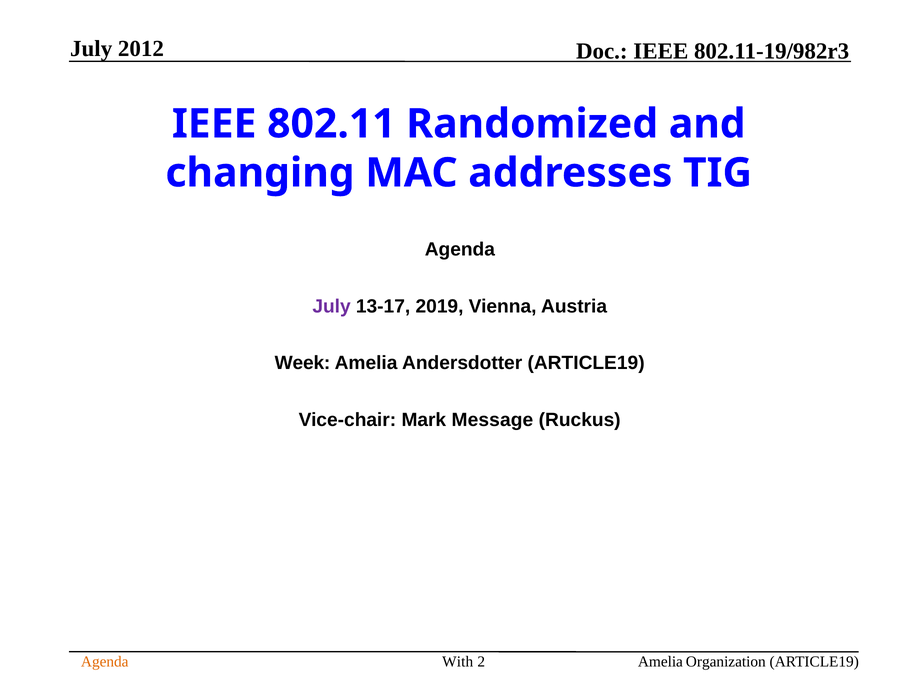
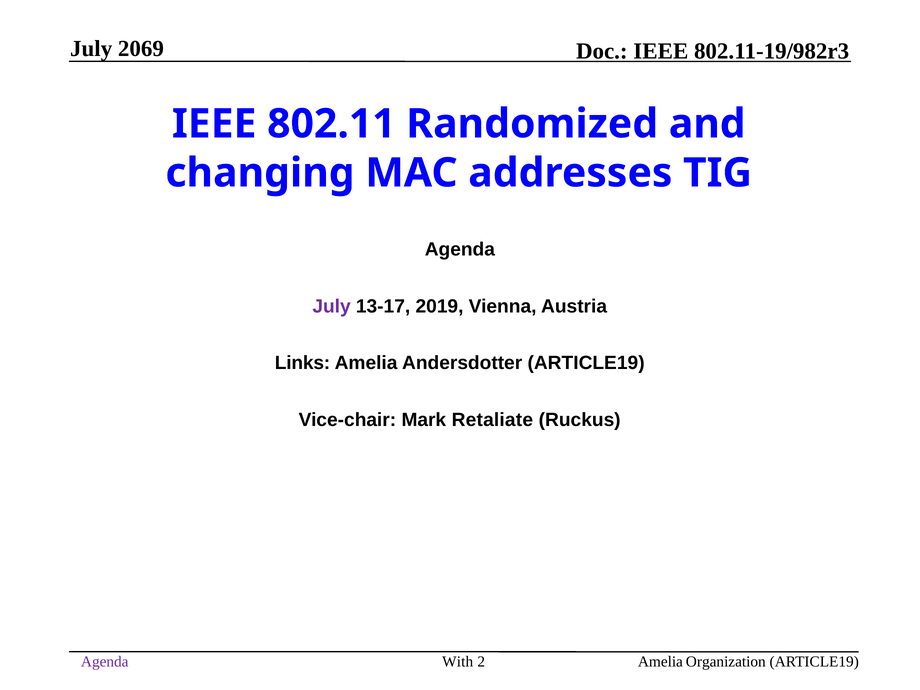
2012: 2012 -> 2069
Week: Week -> Links
Message: Message -> Retaliate
Agenda at (105, 662) colour: orange -> purple
